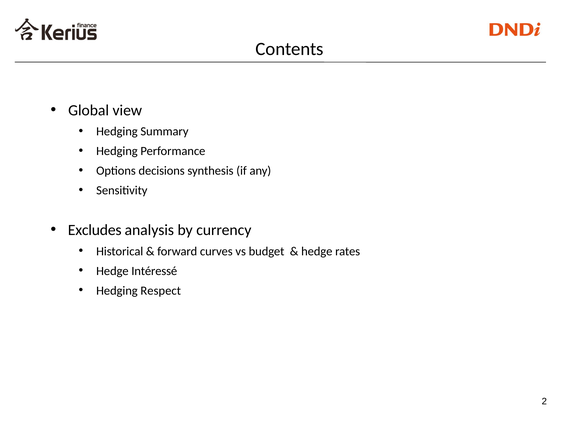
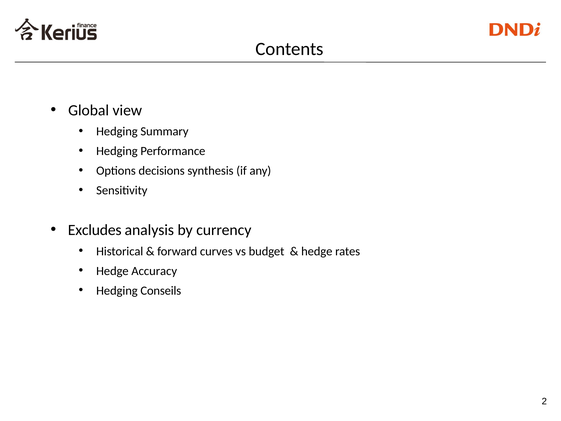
Intéressé: Intéressé -> Accuracy
Respect: Respect -> Conseils
